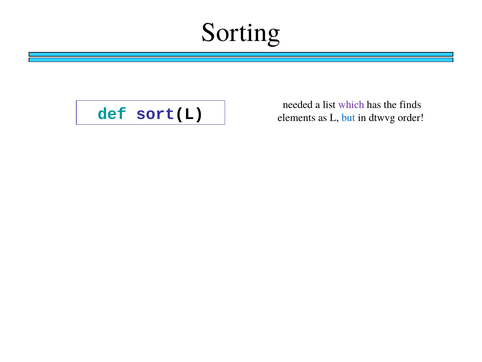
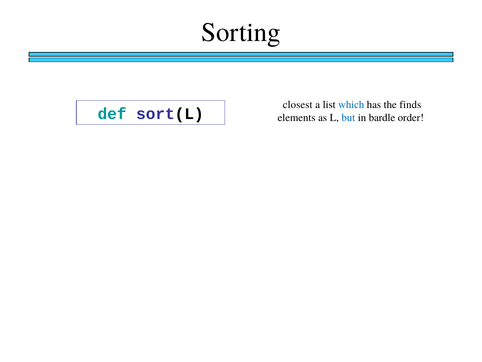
needed: needed -> closest
which colour: purple -> blue
dtwvg: dtwvg -> bardle
